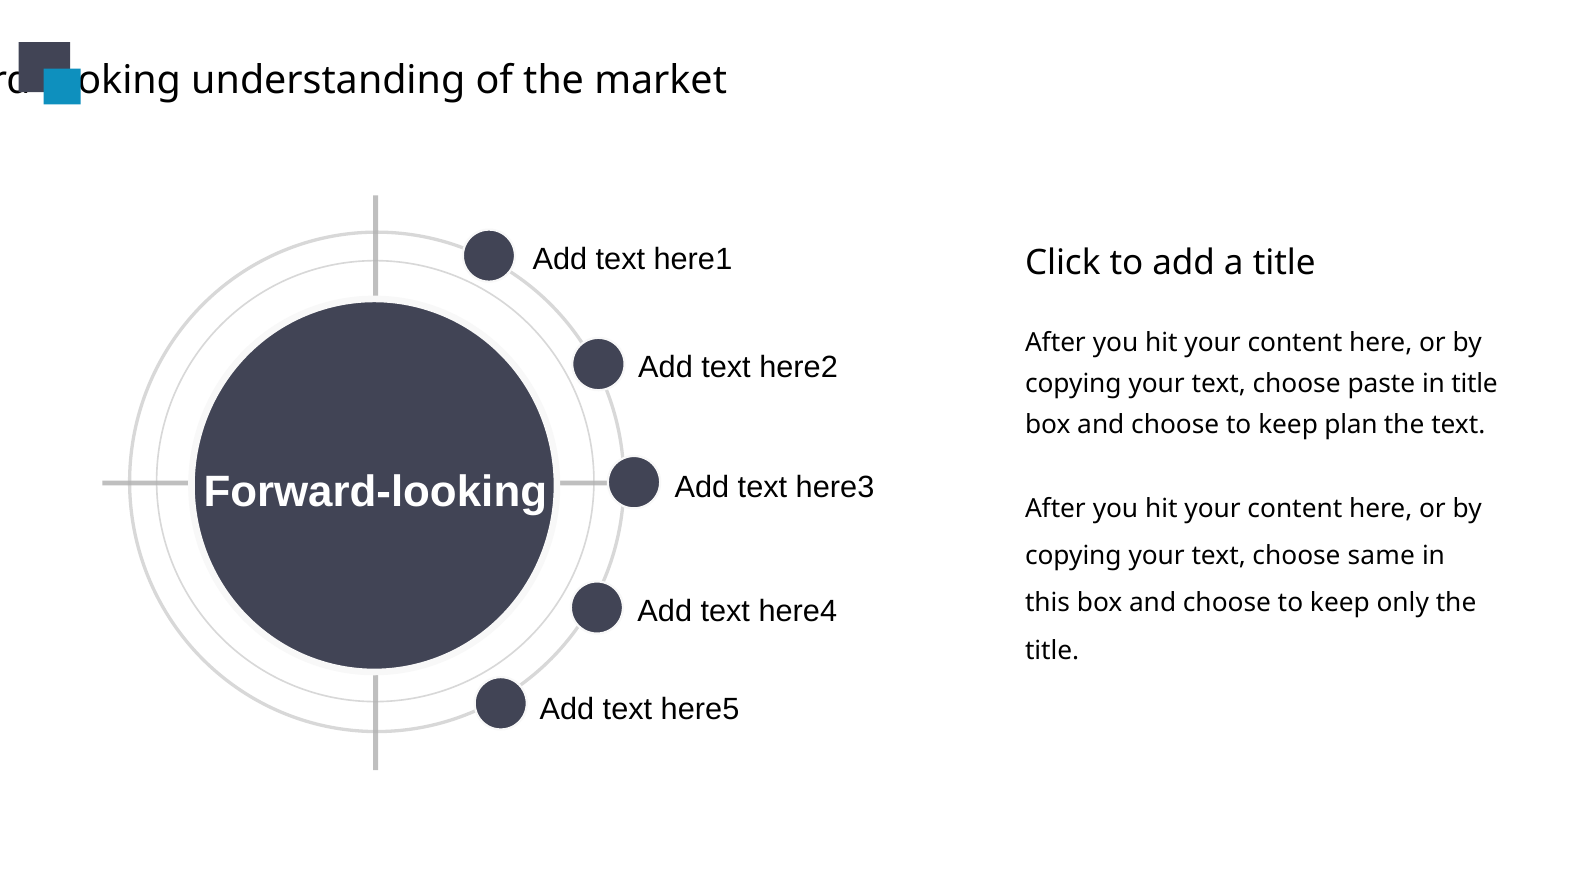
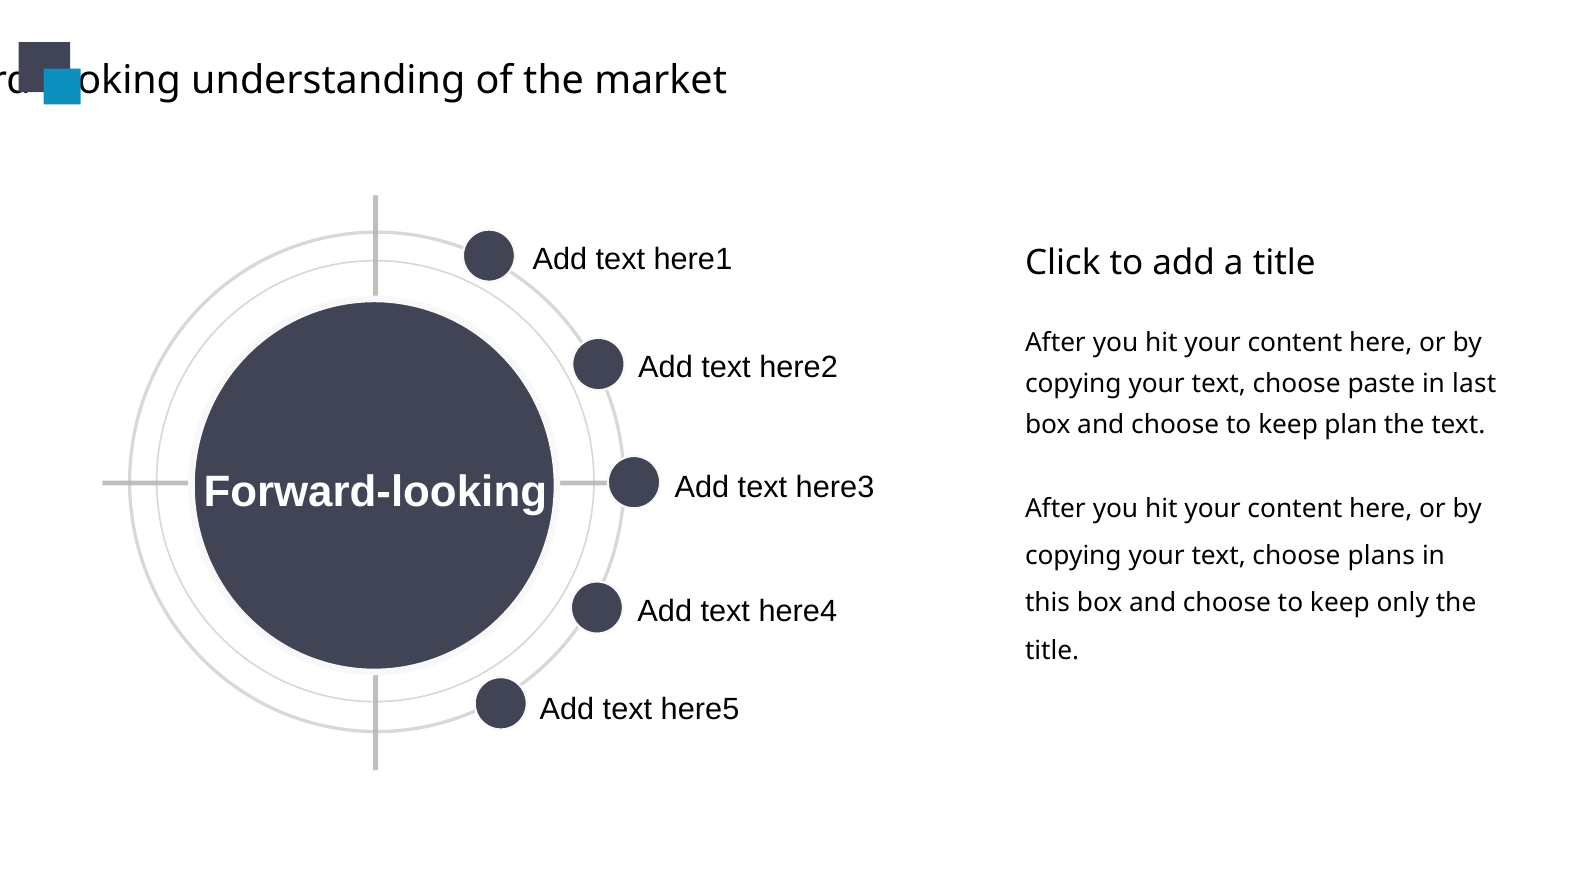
in title: title -> last
same: same -> plans
